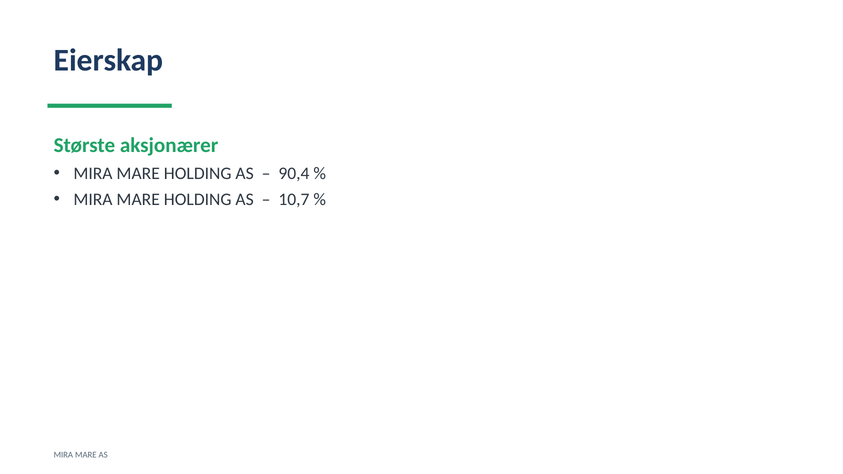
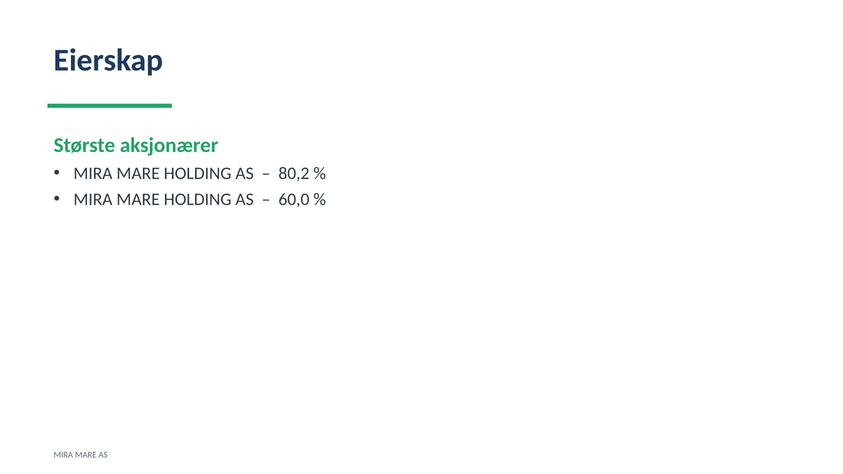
90,4: 90,4 -> 80,2
10,7: 10,7 -> 60,0
